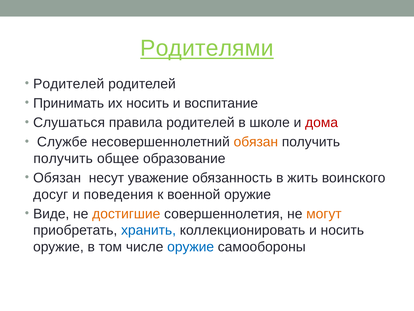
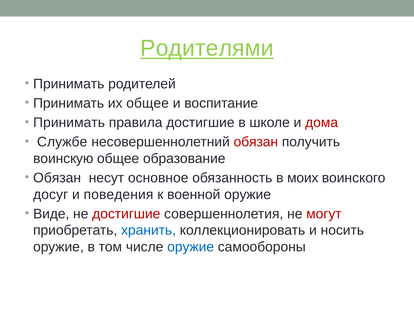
Родителей at (69, 84): Родителей -> Принимать
их носить: носить -> общее
Слушаться at (69, 122): Слушаться -> Принимать
правила родителей: родителей -> достигшие
обязан at (256, 142) colour: orange -> red
получить at (63, 158): получить -> воинскую
уважение: уважение -> основное
жить: жить -> моих
достигшие at (126, 213) colour: orange -> red
могут colour: orange -> red
